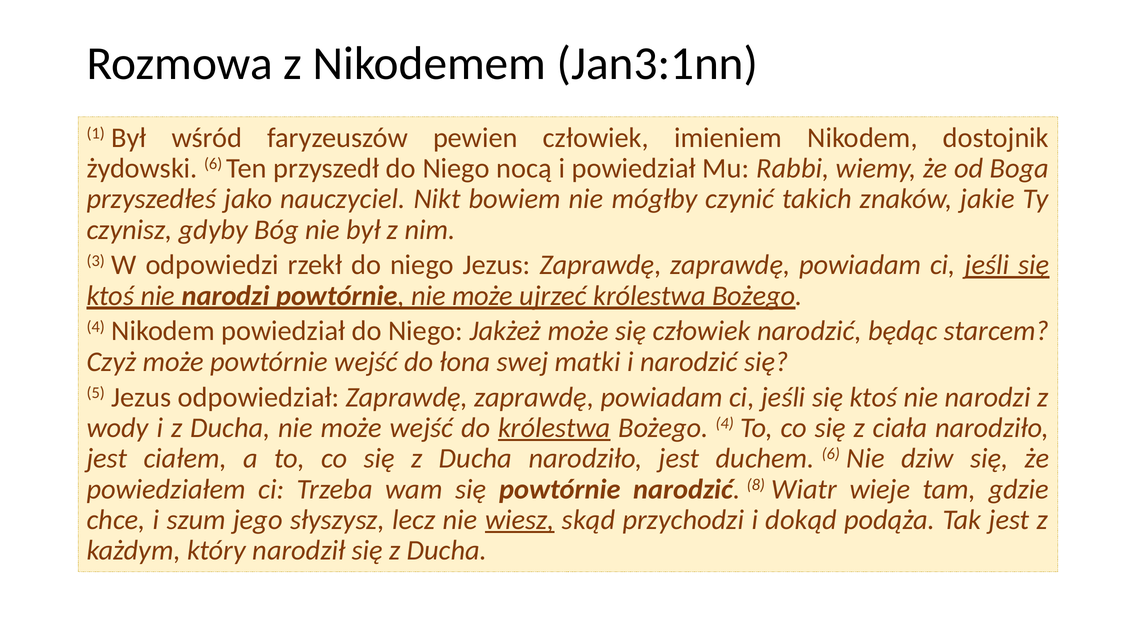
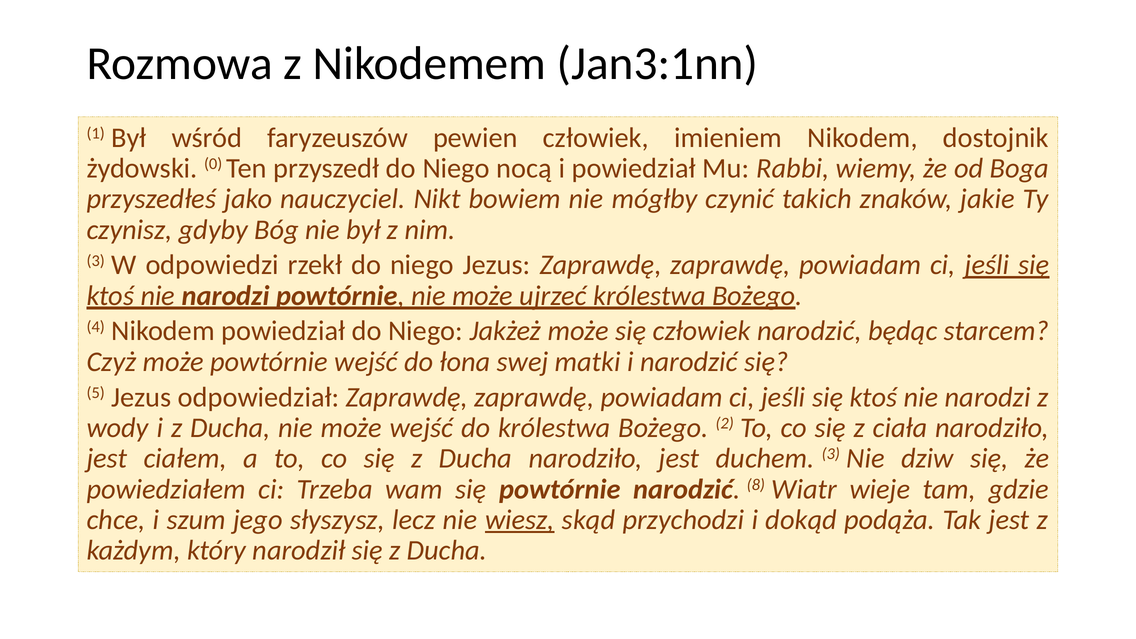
żydowski 6: 6 -> 0
królestwa at (554, 428) underline: present -> none
4 at (725, 423): 4 -> 2
duchem 6: 6 -> 3
